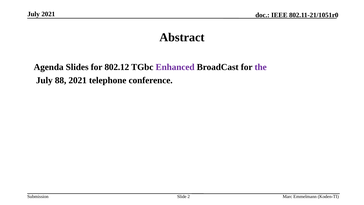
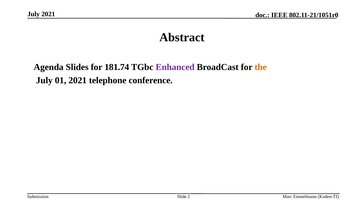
802.12: 802.12 -> 181.74
the colour: purple -> orange
88: 88 -> 01
